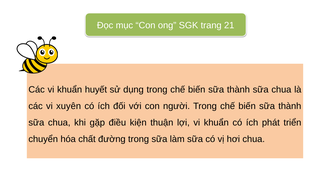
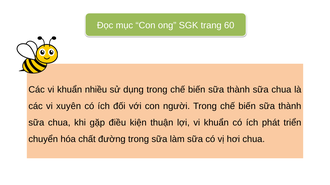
21: 21 -> 60
huyết: huyết -> nhiều
